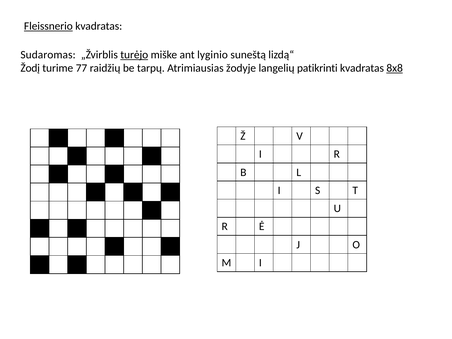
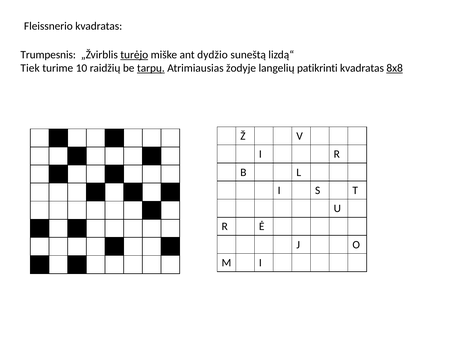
Fleissnerio underline: present -> none
Sudaromas: Sudaromas -> Trumpesnis
lyginio: lyginio -> dydžio
Žodį: Žodį -> Tiek
77: 77 -> 10
tarpų underline: none -> present
